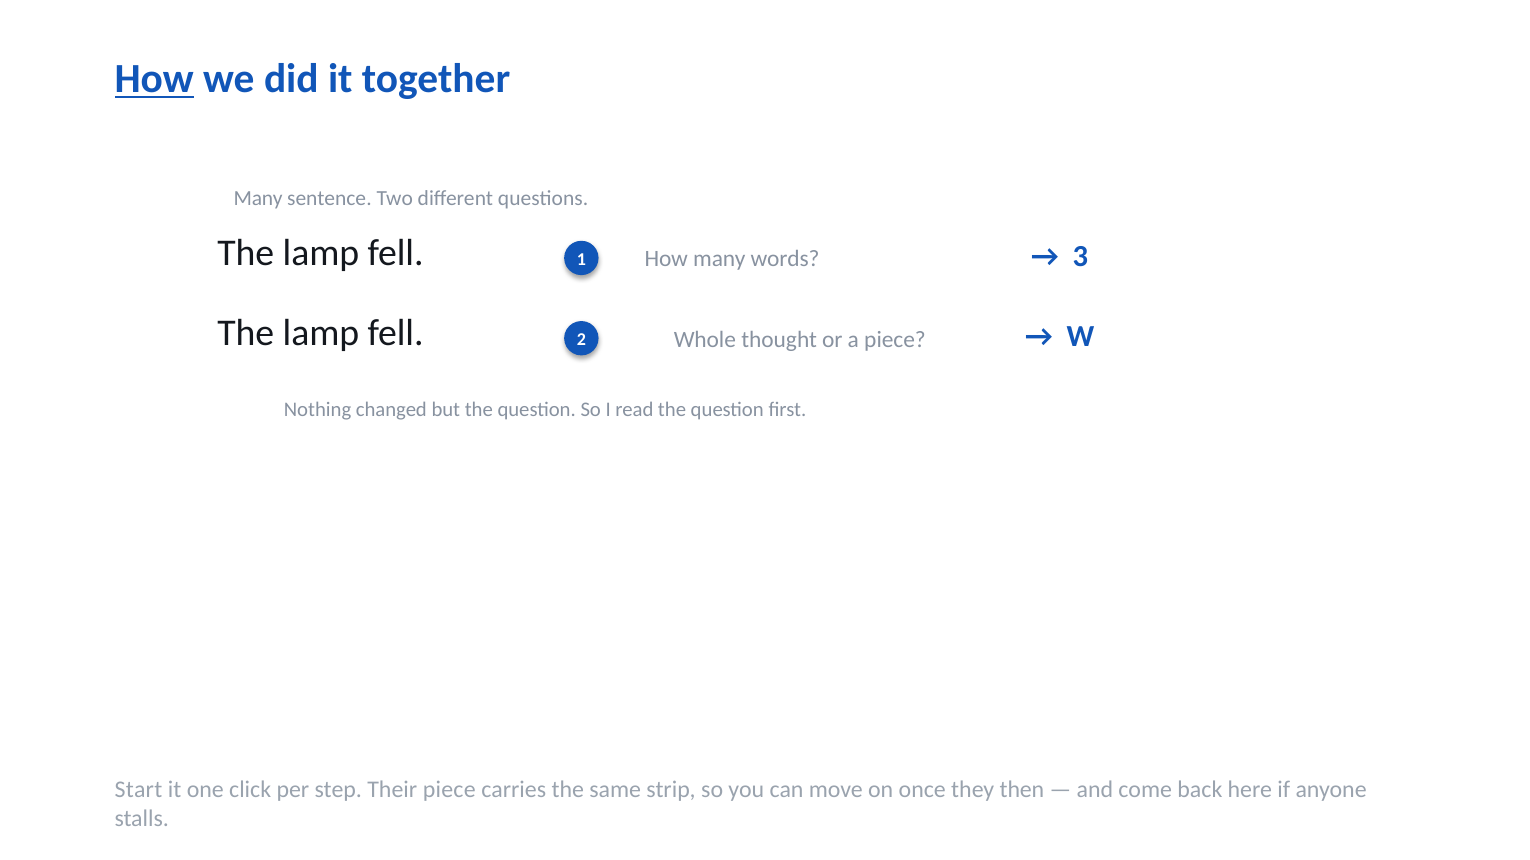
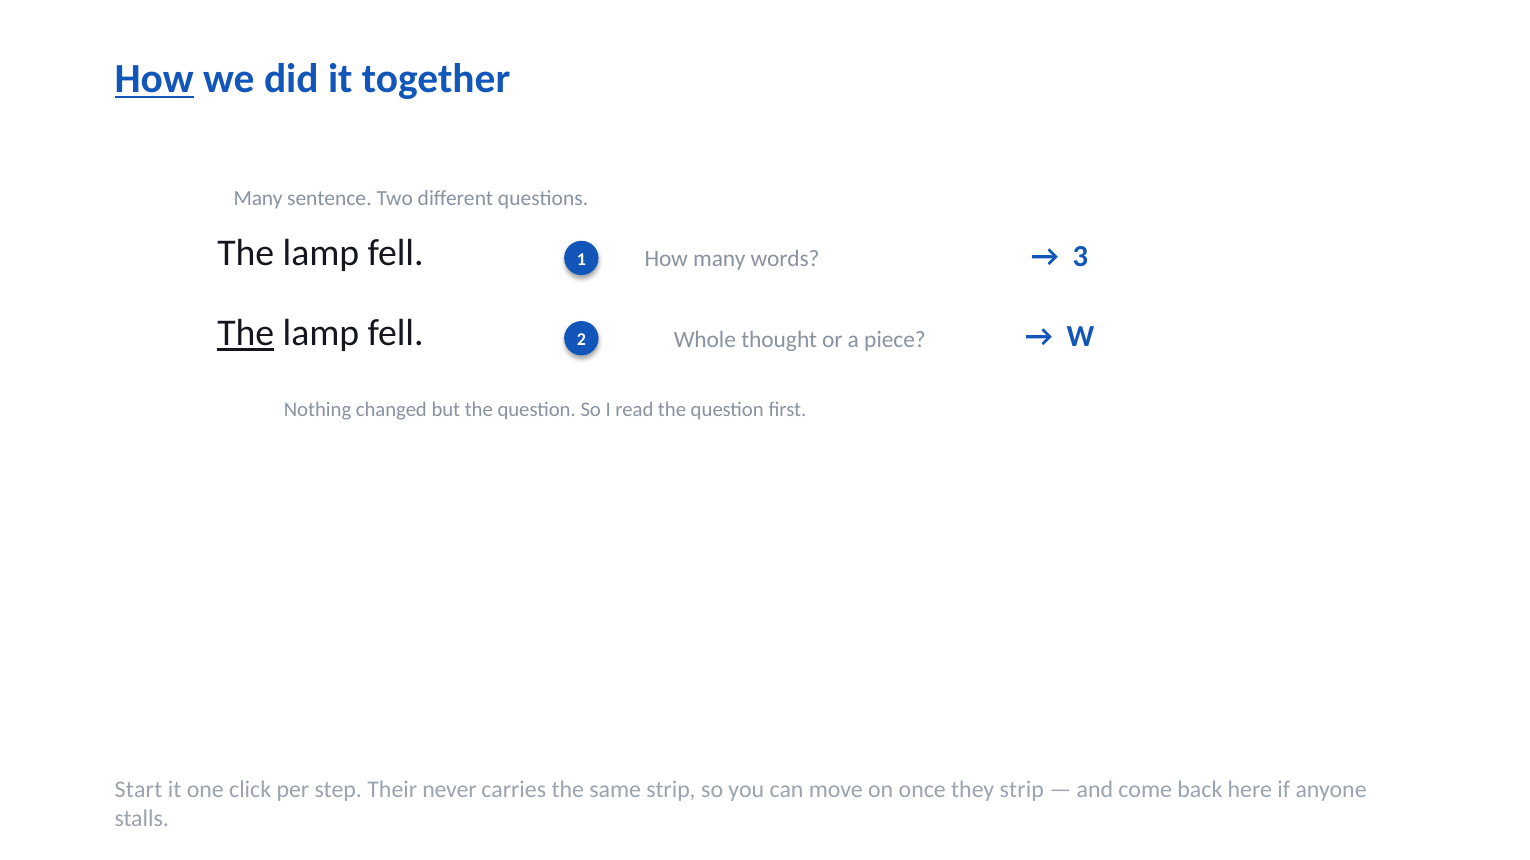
The at (246, 333) underline: none -> present
Their piece: piece -> never
they then: then -> strip
